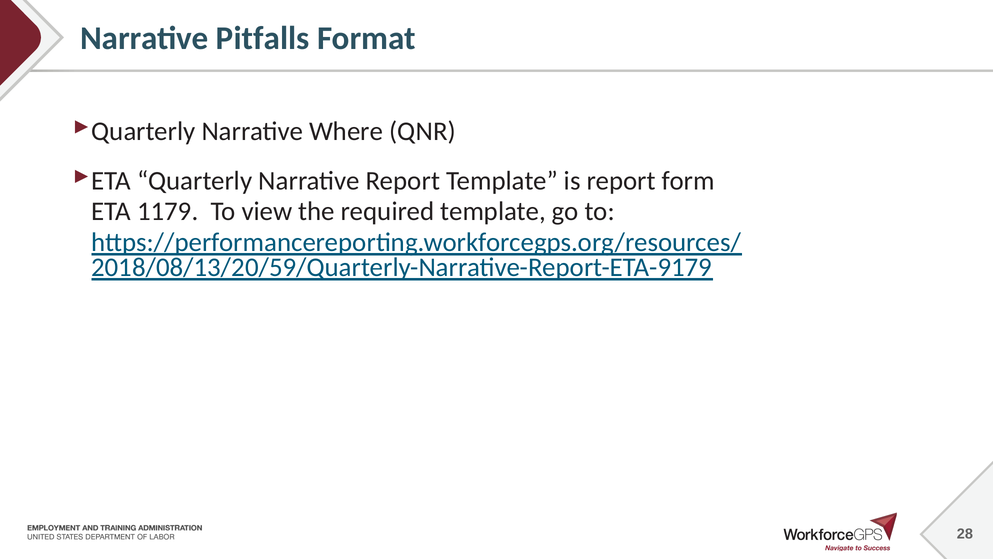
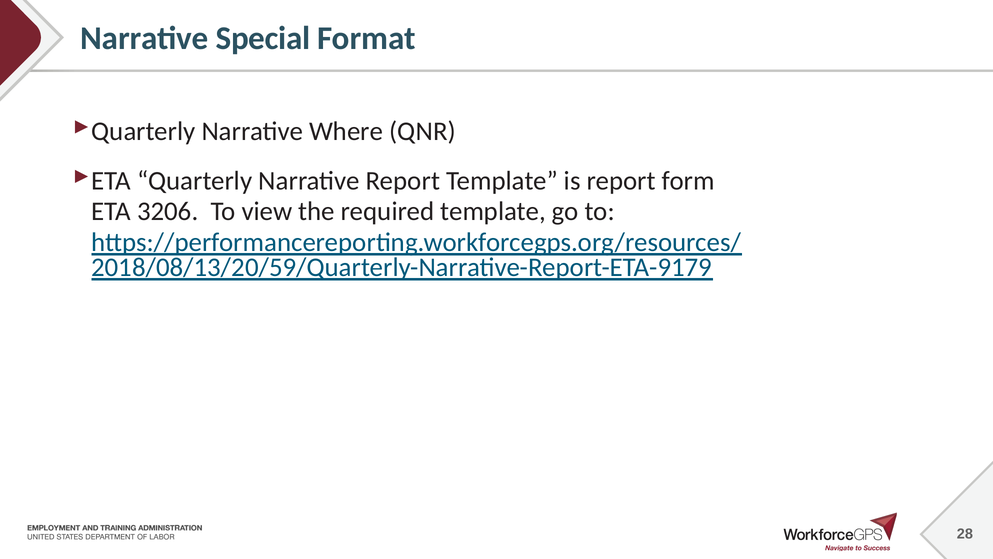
Pitfalls: Pitfalls -> Special
1179: 1179 -> 3206
